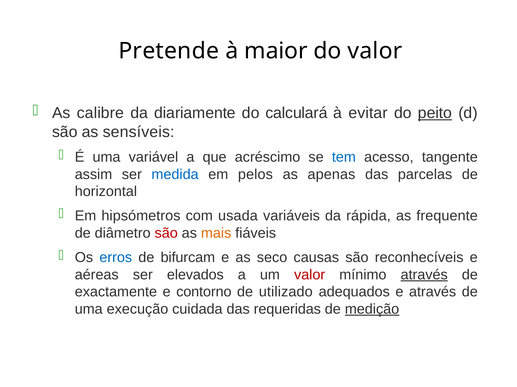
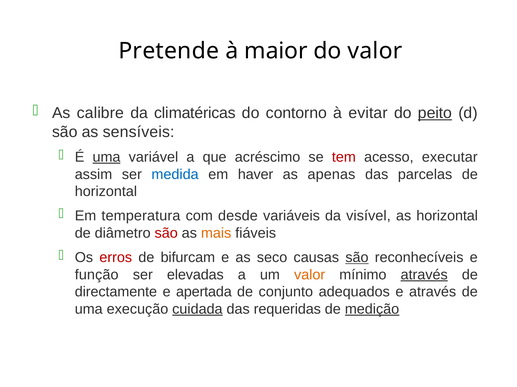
diariamente: diariamente -> climatéricas
calculará: calculará -> contorno
uma at (107, 157) underline: none -> present
tem colour: blue -> red
tangente: tangente -> executar
pelos: pelos -> haver
hipsómetros: hipsómetros -> temperatura
usada: usada -> desde
rápida: rápida -> visível
as frequente: frequente -> horizontal
erros colour: blue -> red
são at (357, 258) underline: none -> present
aéreas: aéreas -> função
elevados: elevados -> elevadas
valor at (310, 275) colour: red -> orange
exactamente: exactamente -> directamente
contorno: contorno -> apertada
utilizado: utilizado -> conjunto
cuidada underline: none -> present
